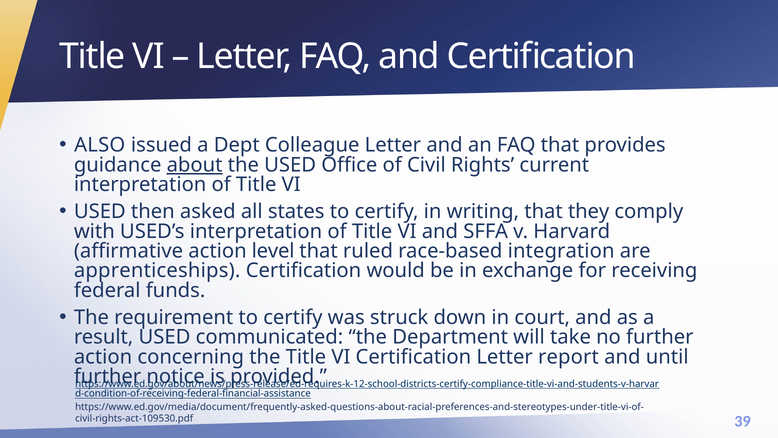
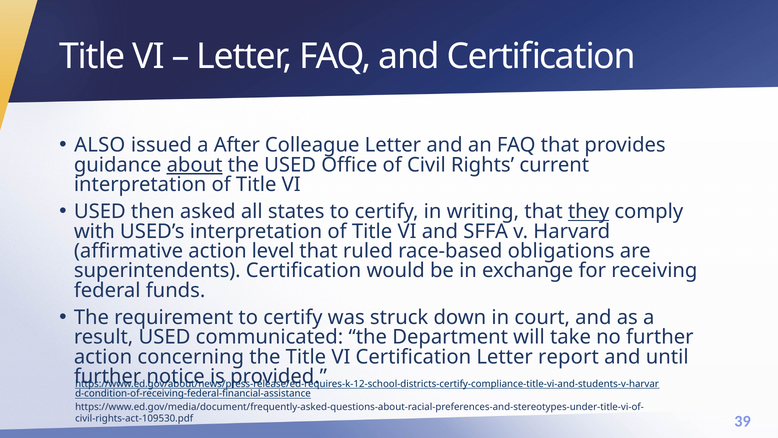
Dept: Dept -> After
they underline: none -> present
integration: integration -> obligations
apprenticeships: apprenticeships -> superintendents
